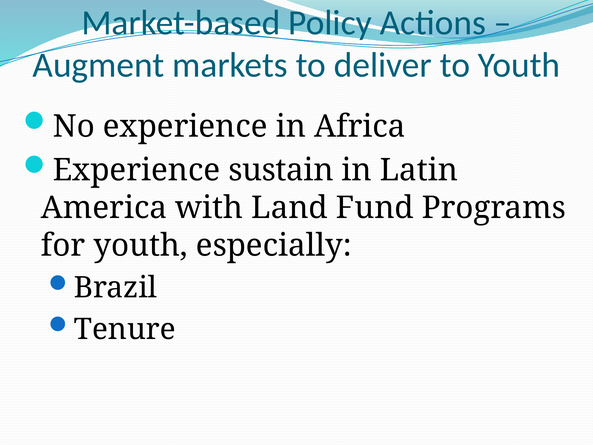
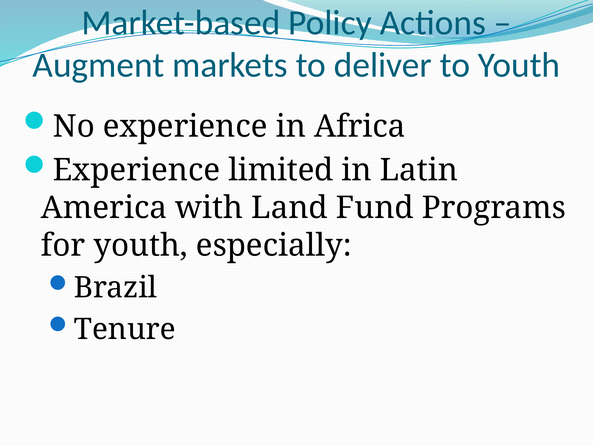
sustain: sustain -> limited
